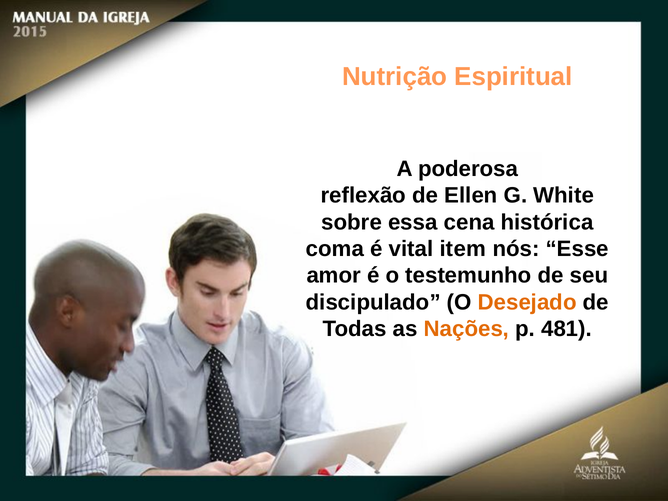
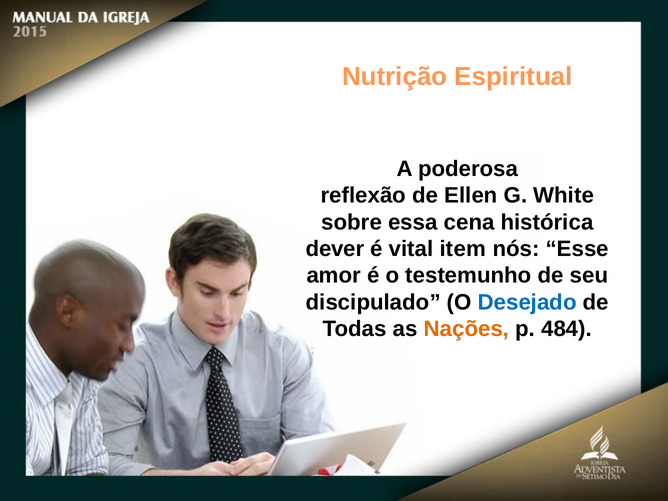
coma: coma -> dever
Desejado colour: orange -> blue
481: 481 -> 484
